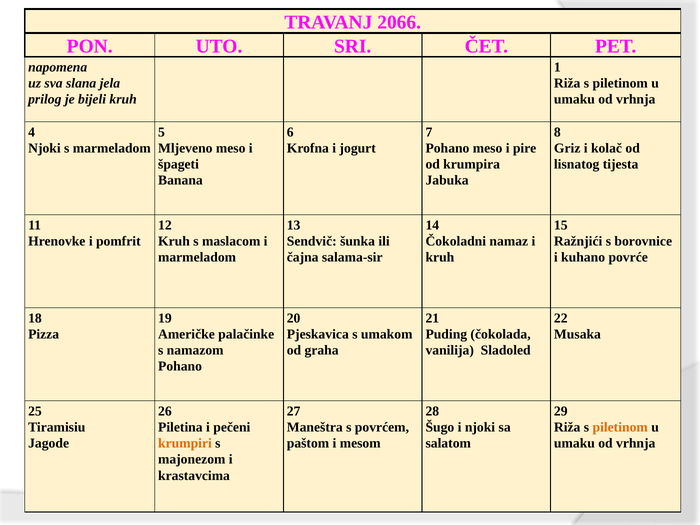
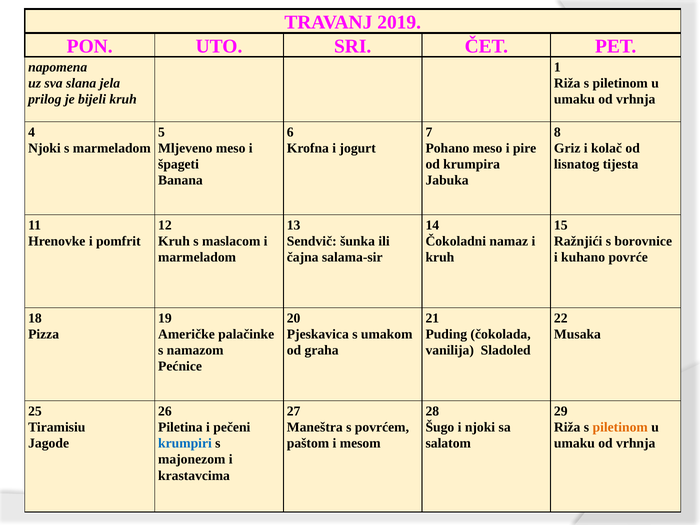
2066: 2066 -> 2019
Pohano at (180, 366): Pohano -> Pećnice
krumpiri colour: orange -> blue
